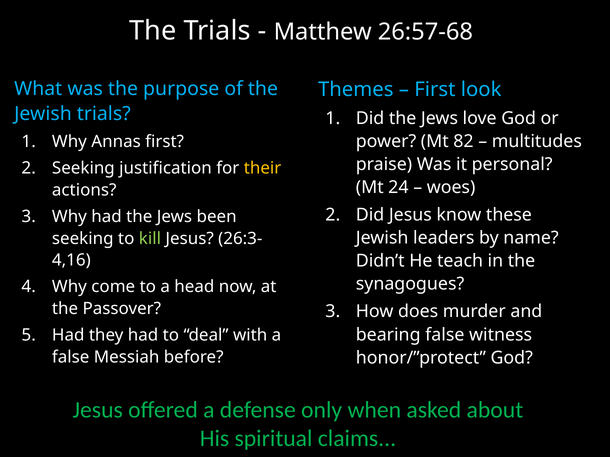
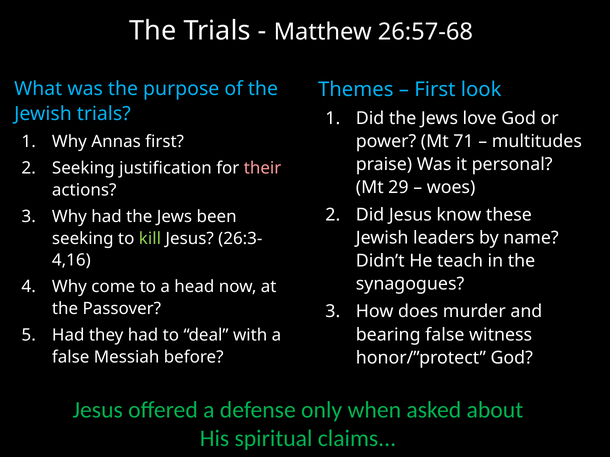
82: 82 -> 71
their colour: yellow -> pink
24: 24 -> 29
